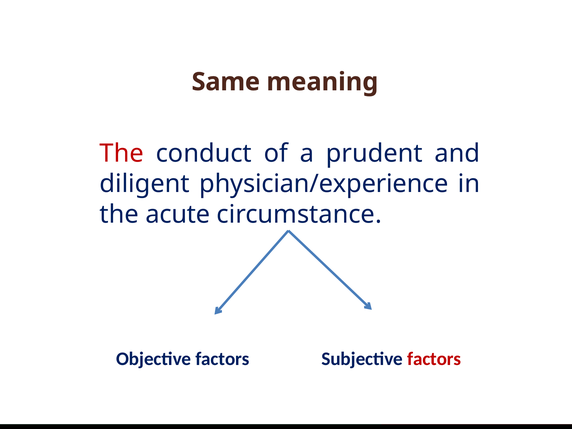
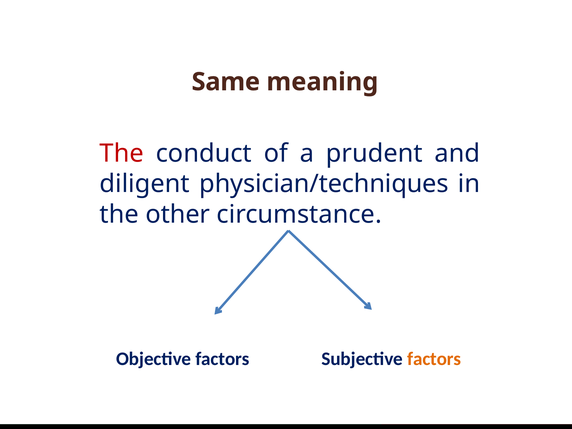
physician/experience: physician/experience -> physician/techniques
acute: acute -> other
factors at (434, 359) colour: red -> orange
